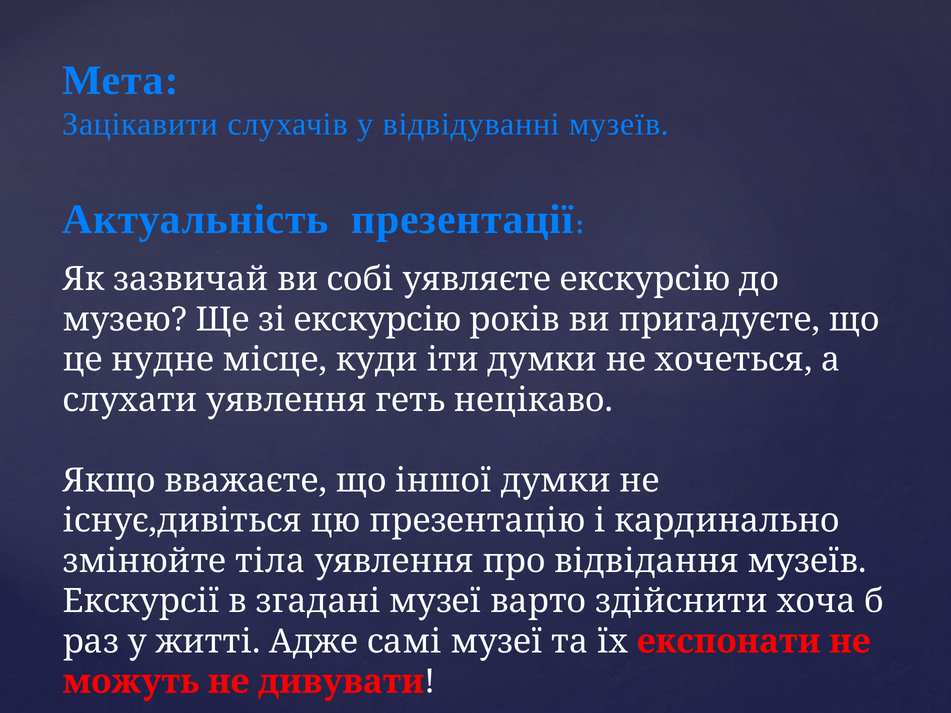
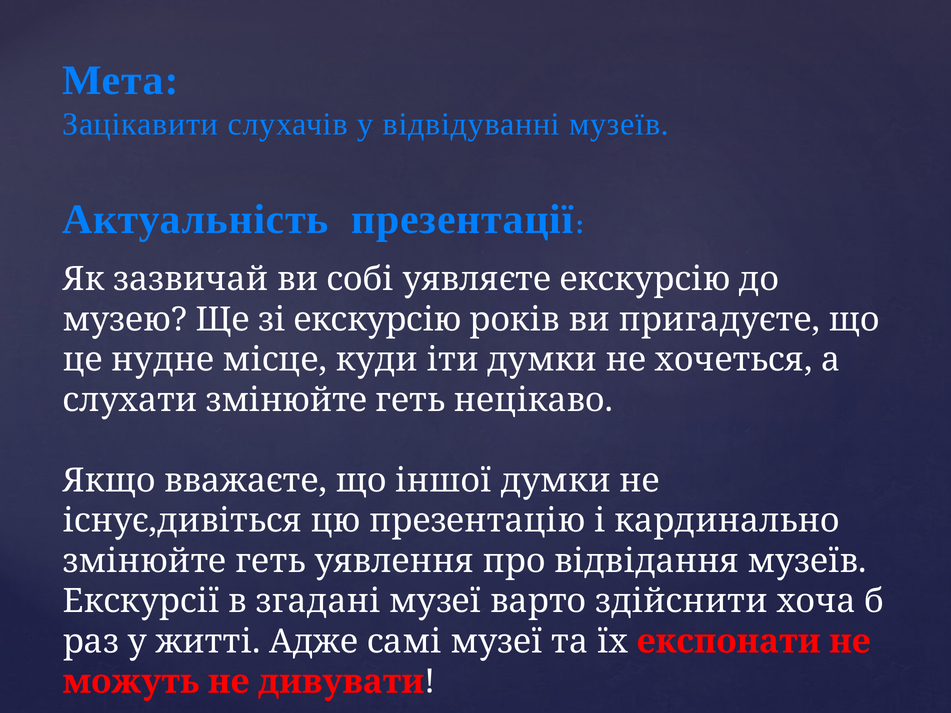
слухати уявлення: уявлення -> змінюйте
тіла at (270, 561): тіла -> геть
